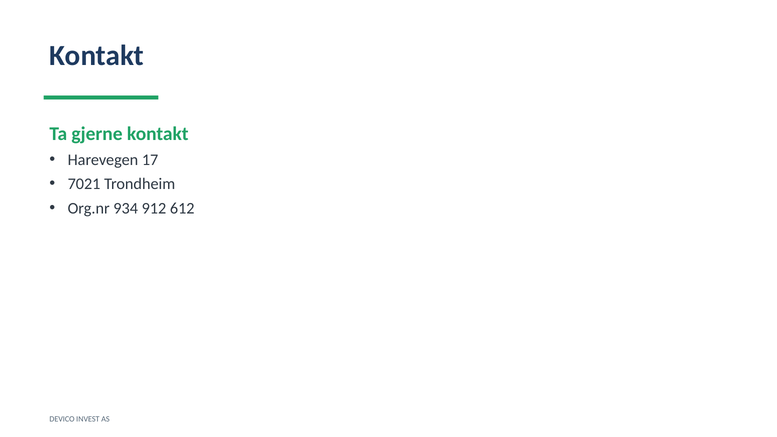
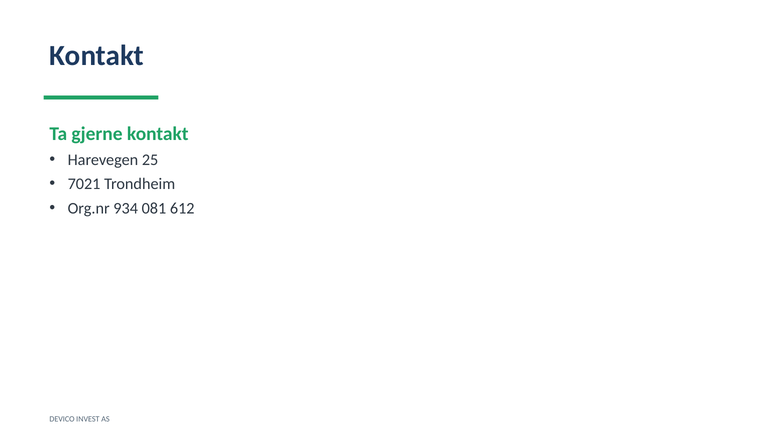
17: 17 -> 25
912: 912 -> 081
